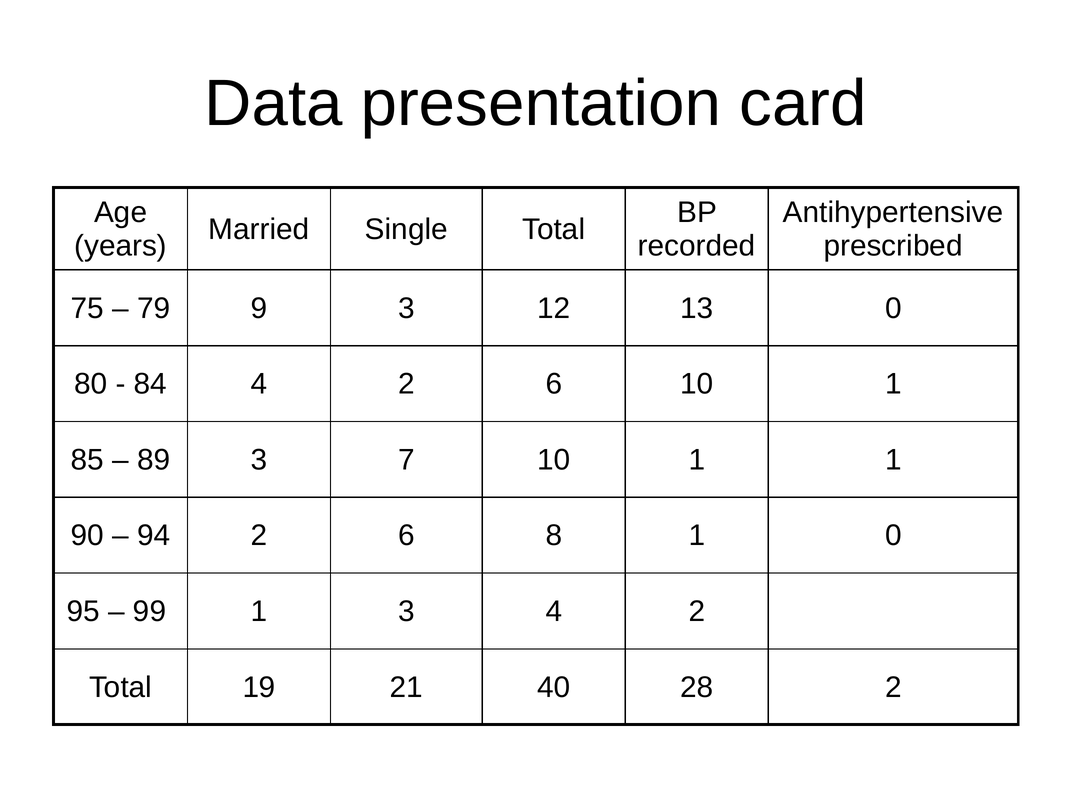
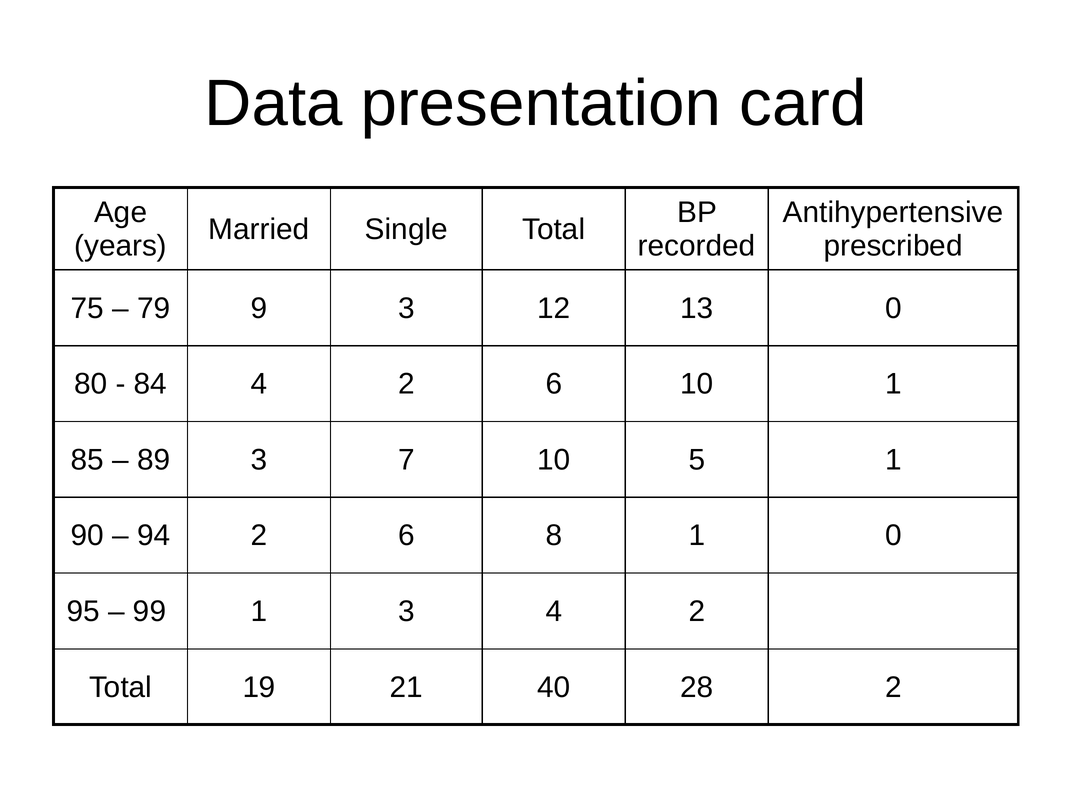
7 10 1: 1 -> 5
